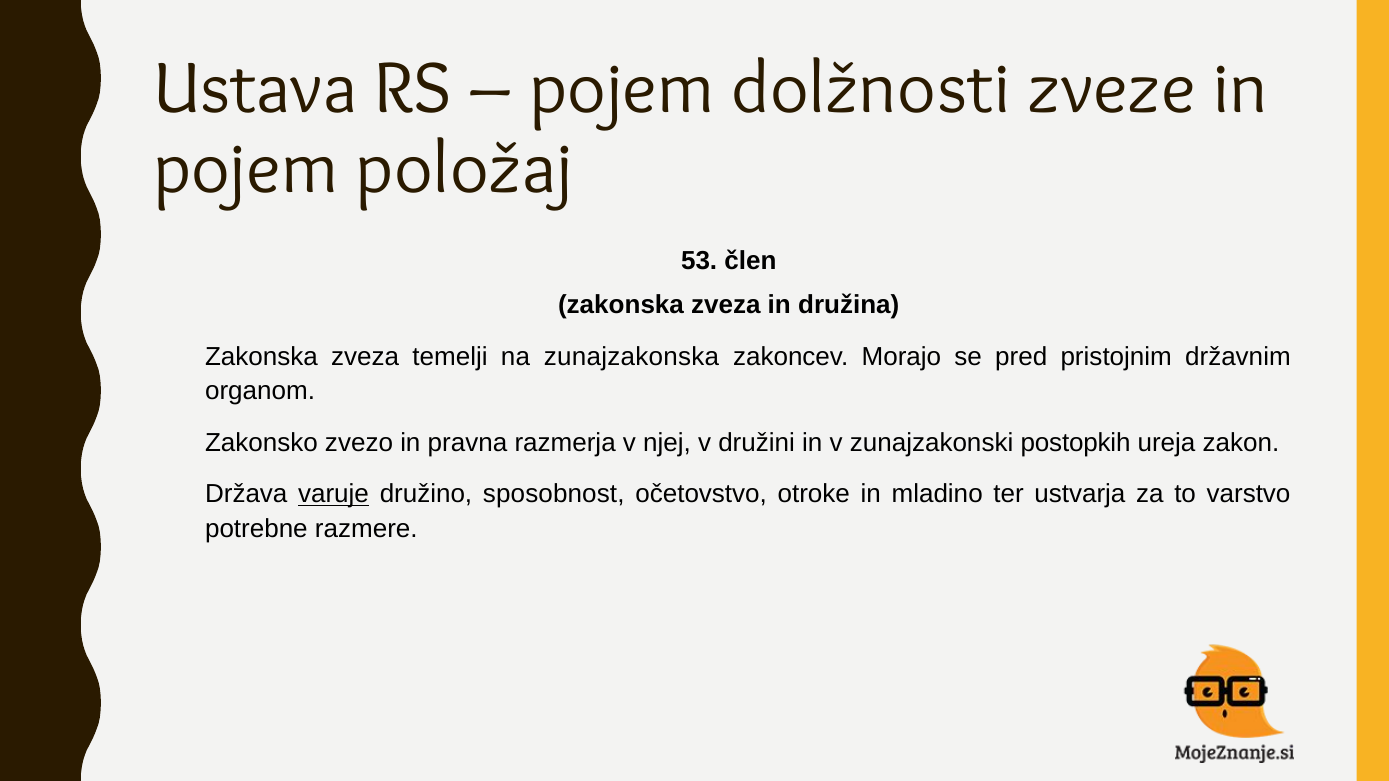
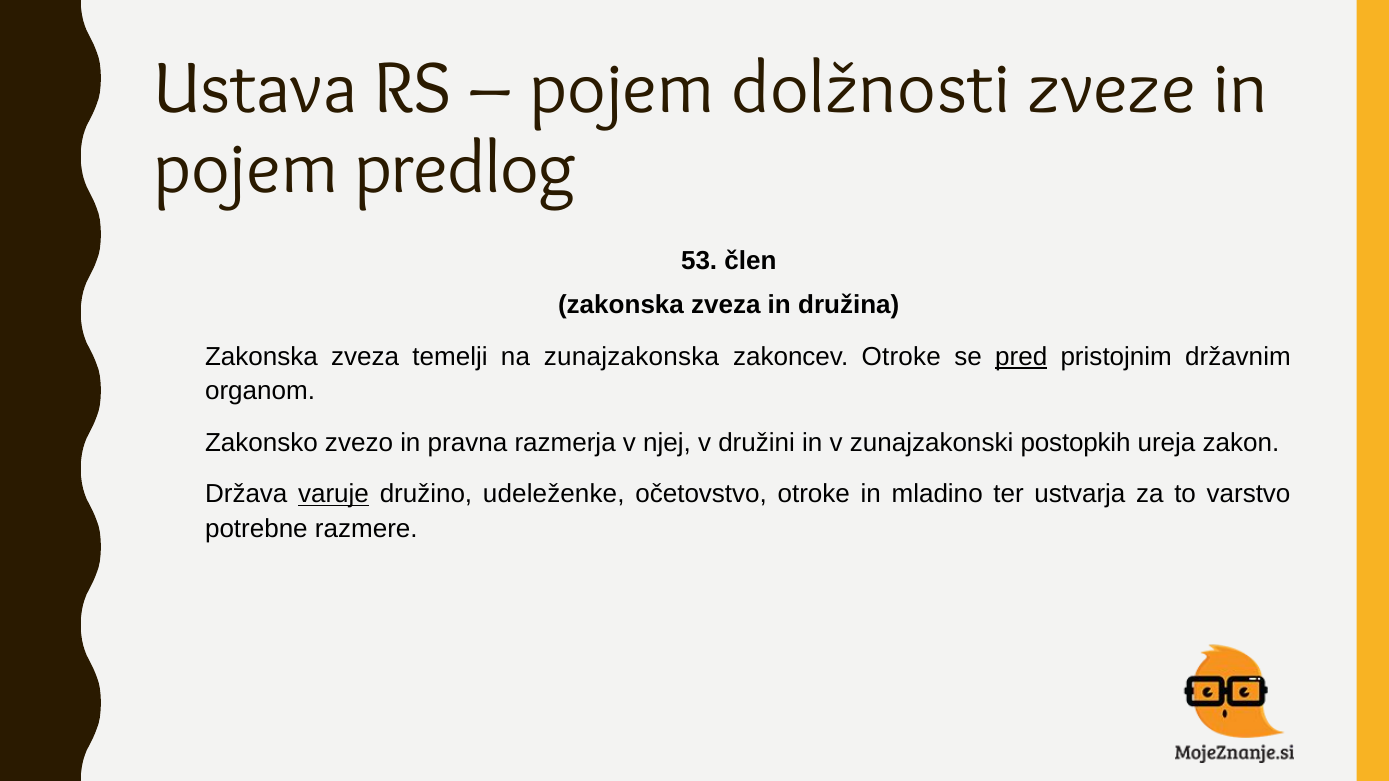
položaj: položaj -> predlog
zakoncev Morajo: Morajo -> Otroke
pred underline: none -> present
sposobnost: sposobnost -> udeleženke
